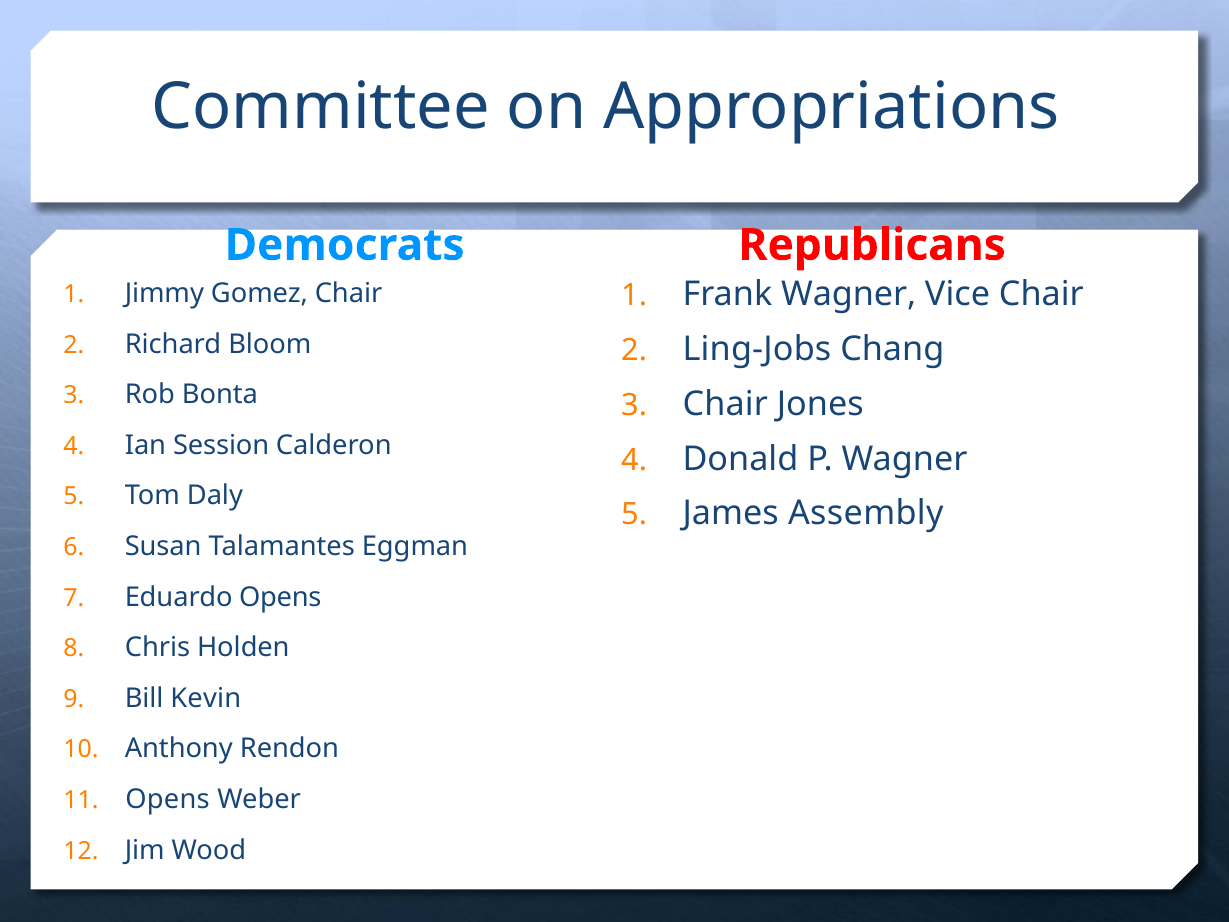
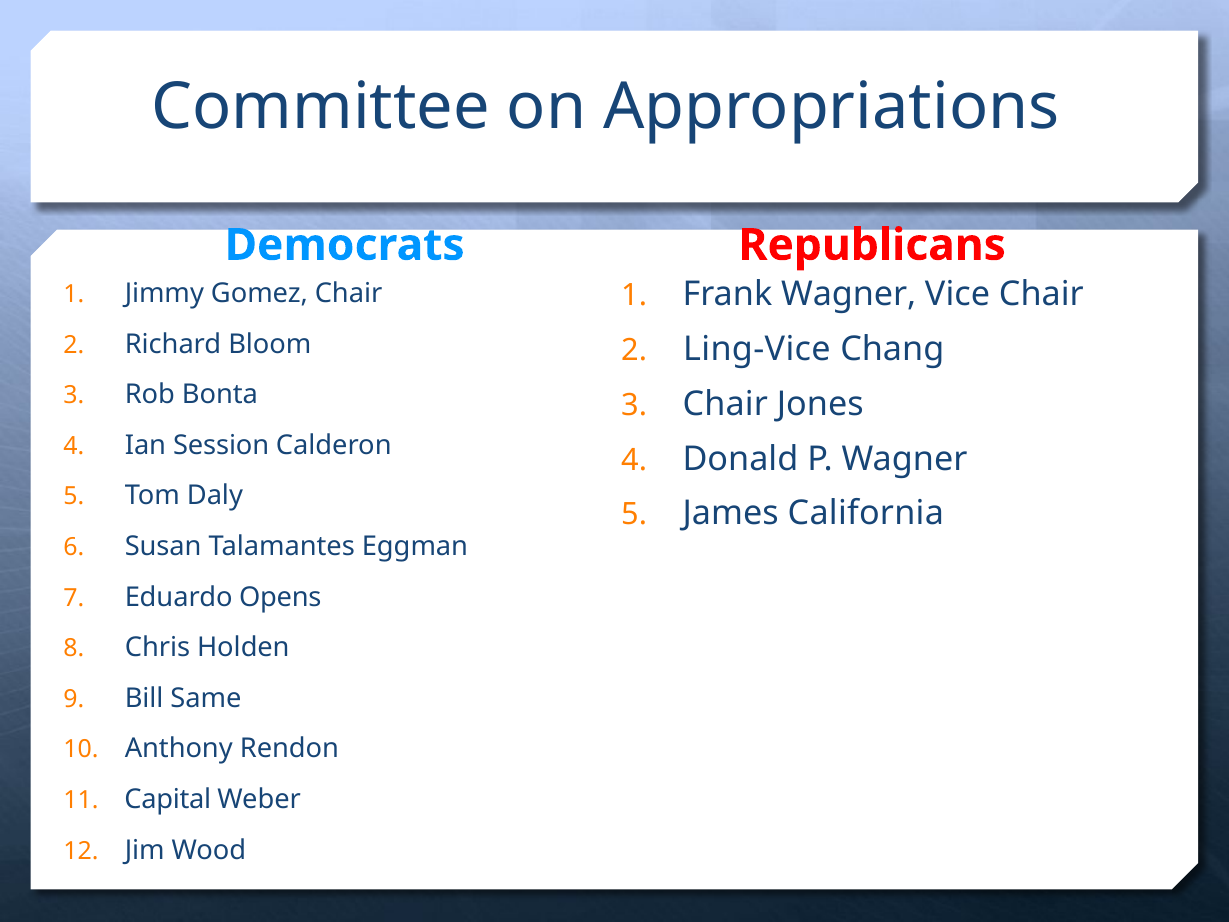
Ling-Jobs: Ling-Jobs -> Ling-Vice
Assembly: Assembly -> California
Kevin: Kevin -> Same
Opens at (168, 799): Opens -> Capital
